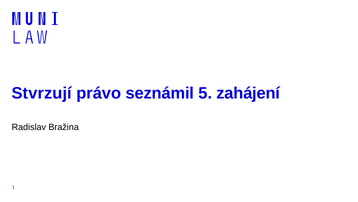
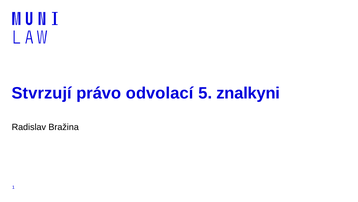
seznámil: seznámil -> odvolací
zahájení: zahájení -> znalkyni
